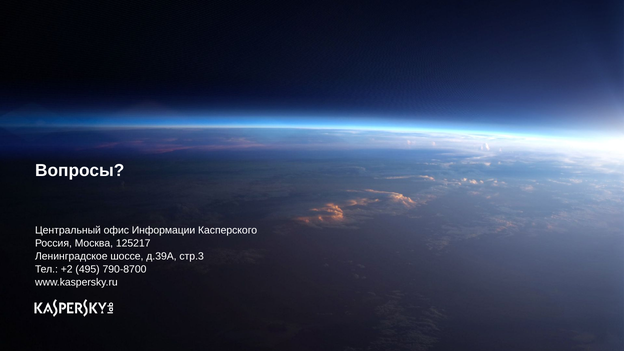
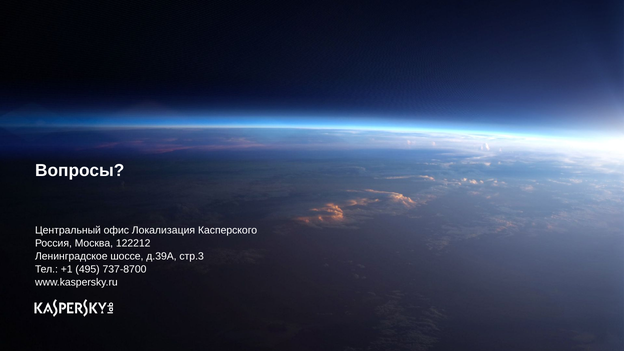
Информации: Информации -> Локализация
125217: 125217 -> 122212
+2: +2 -> +1
790-8700: 790-8700 -> 737-8700
